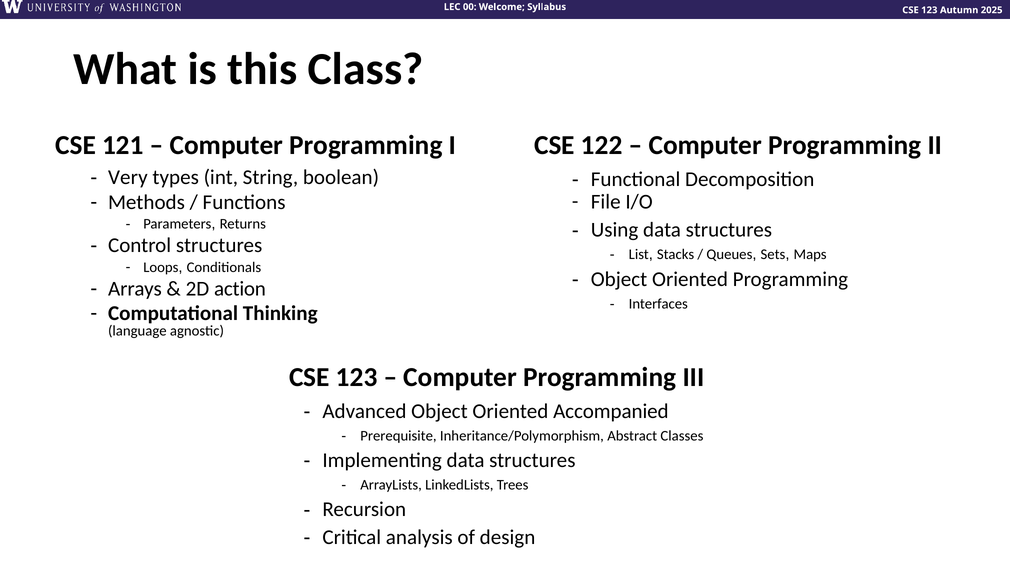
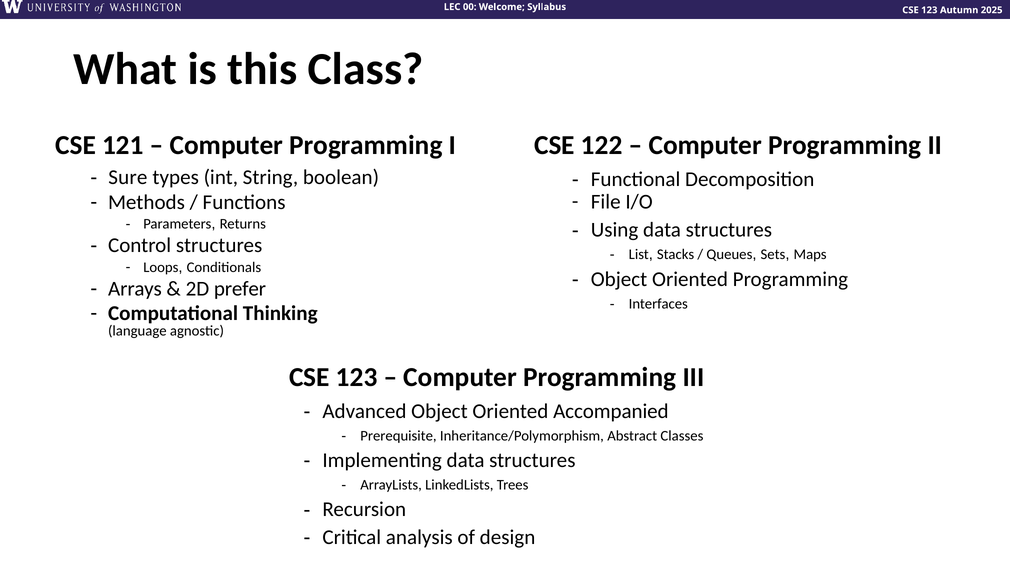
Very: Very -> Sure
action: action -> prefer
